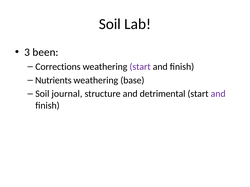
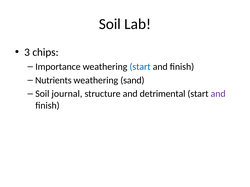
been: been -> chips
Corrections: Corrections -> Importance
start at (140, 67) colour: purple -> blue
base: base -> sand
